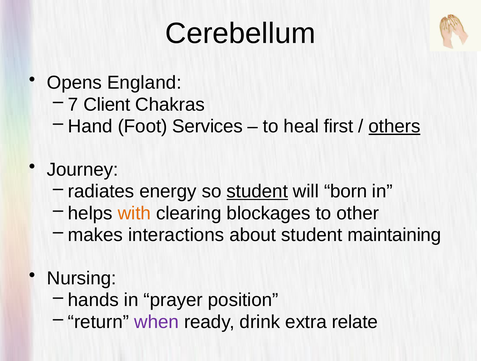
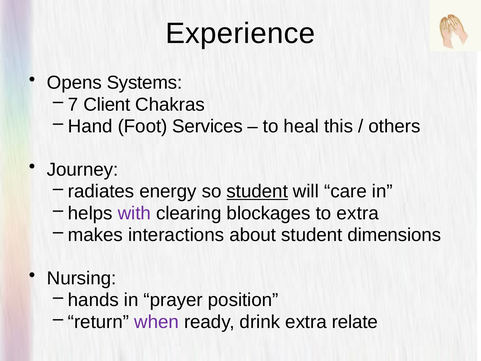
Cerebellum: Cerebellum -> Experience
England: England -> Systems
first: first -> this
others underline: present -> none
born: born -> care
with colour: orange -> purple
to other: other -> extra
maintaining: maintaining -> dimensions
